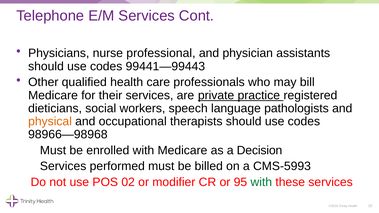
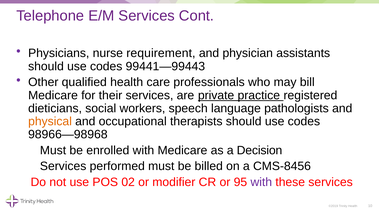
professional: professional -> requirement
CMS-5993: CMS-5993 -> CMS-8456
with at (261, 182) colour: green -> purple
